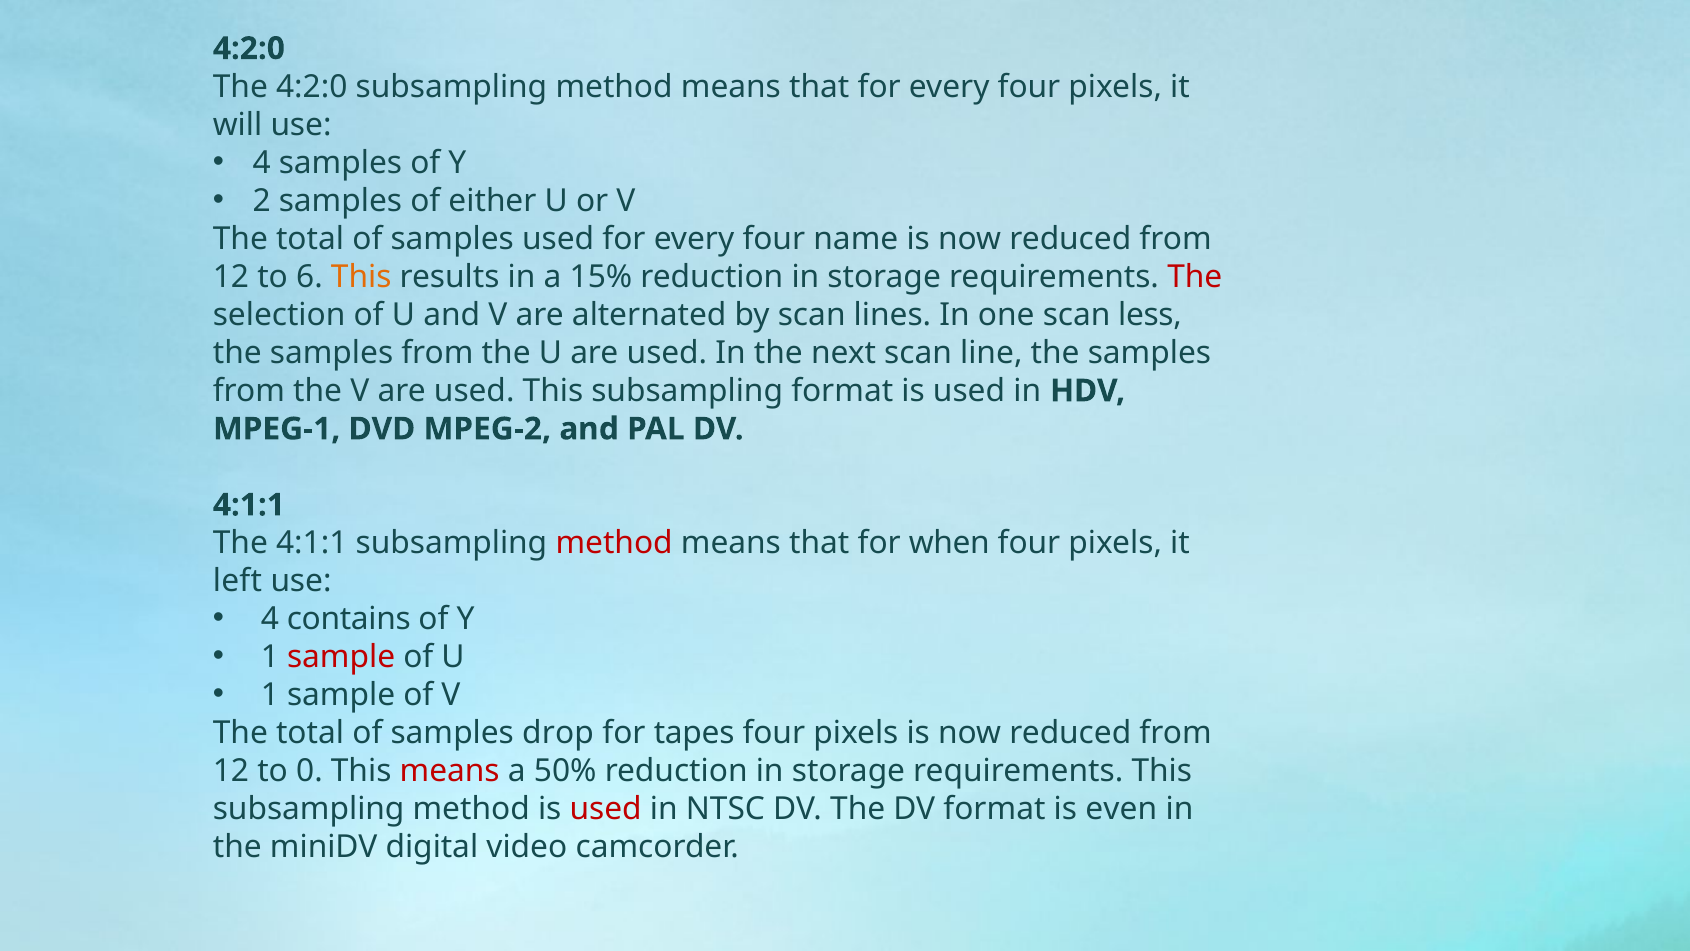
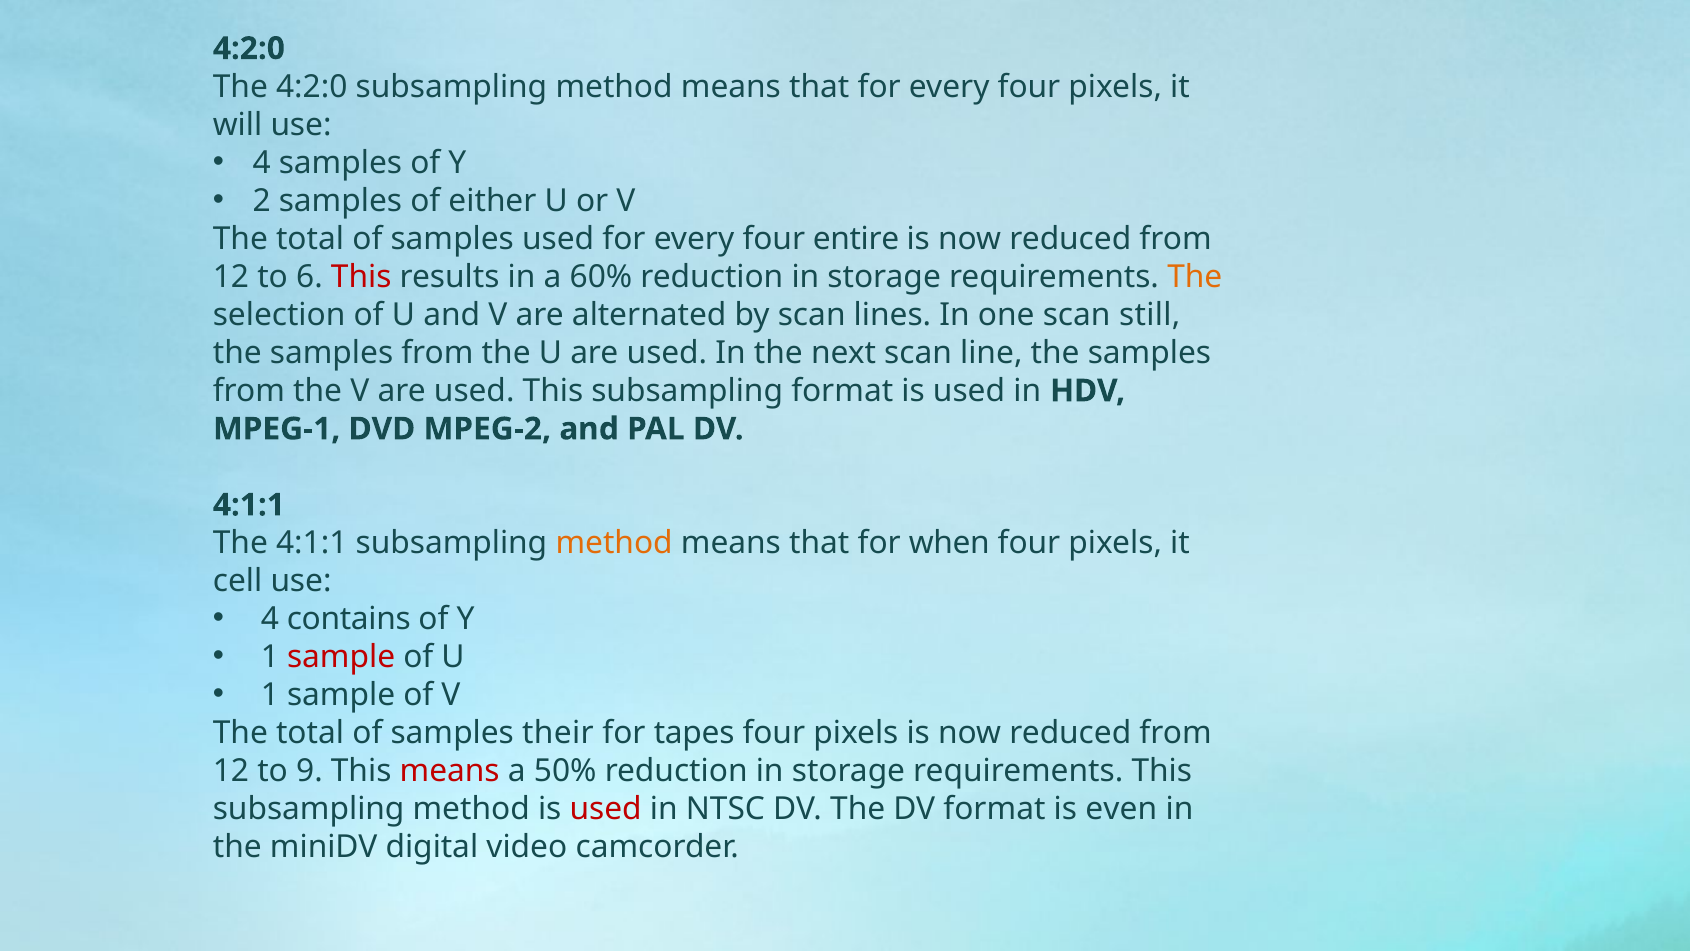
name: name -> entire
This at (361, 277) colour: orange -> red
15%: 15% -> 60%
The at (1195, 277) colour: red -> orange
less: less -> still
method at (614, 543) colour: red -> orange
left: left -> cell
drop: drop -> their
0: 0 -> 9
